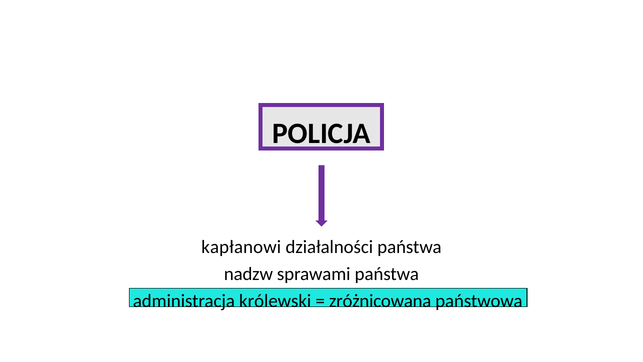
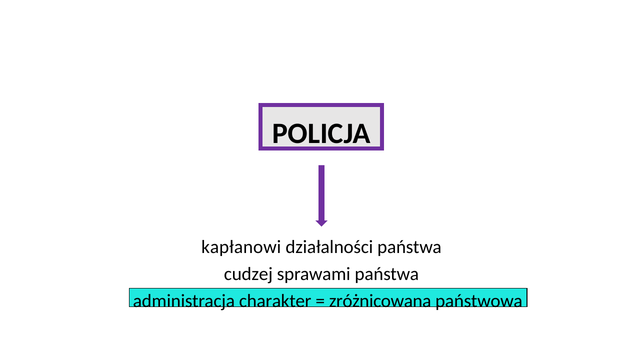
nadzw: nadzw -> cudzej
królewski: królewski -> charakter
